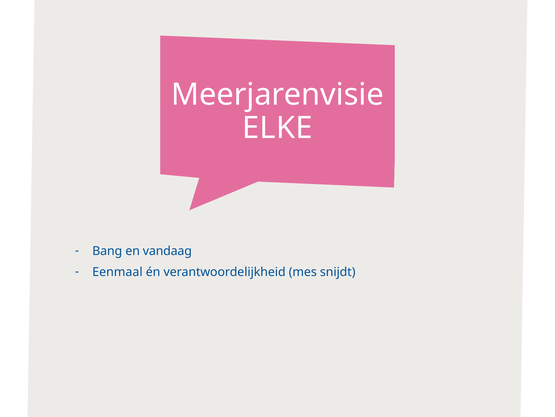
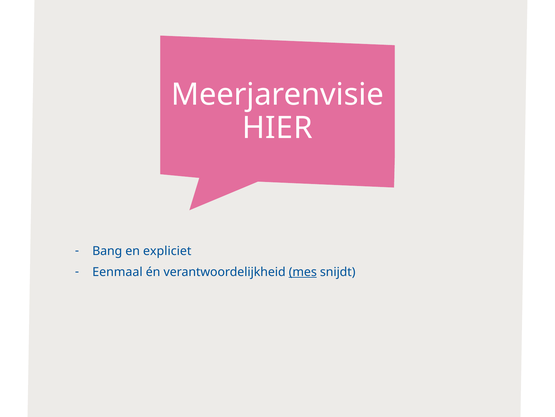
ELKE: ELKE -> HIER
vandaag: vandaag -> expliciet
mes underline: none -> present
